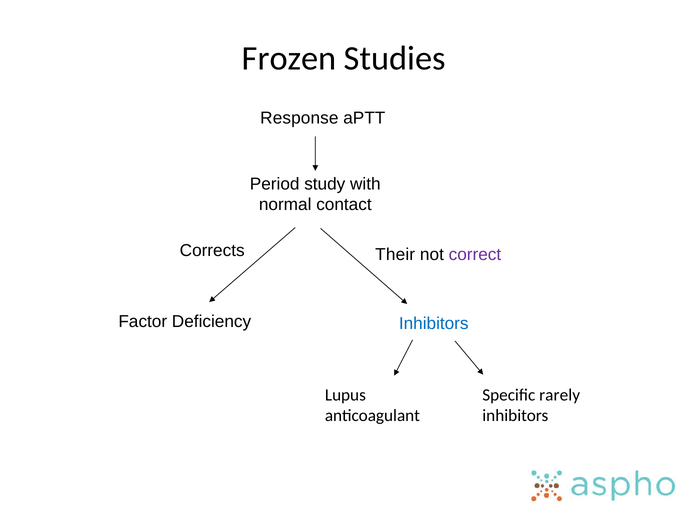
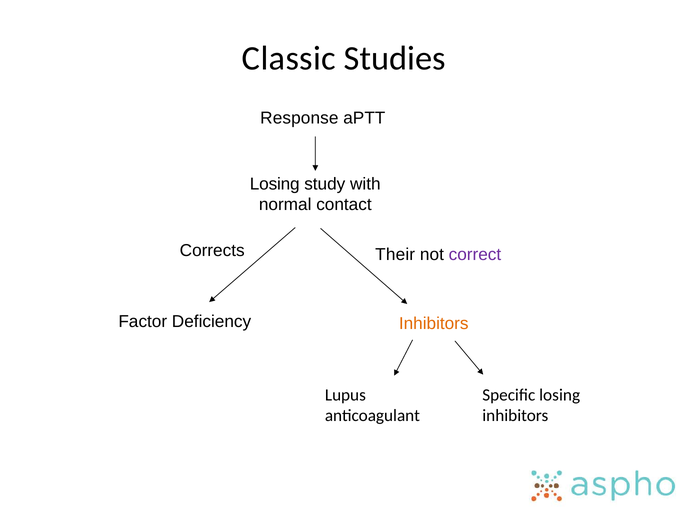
Frozen: Frozen -> Classic
Period at (275, 184): Period -> Losing
Inhibitors at (434, 324) colour: blue -> orange
Specific rarely: rarely -> losing
